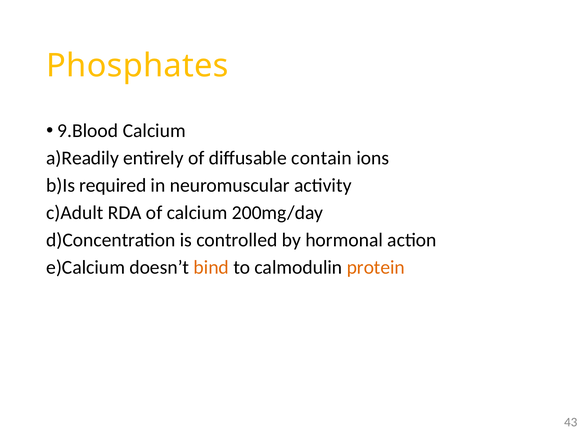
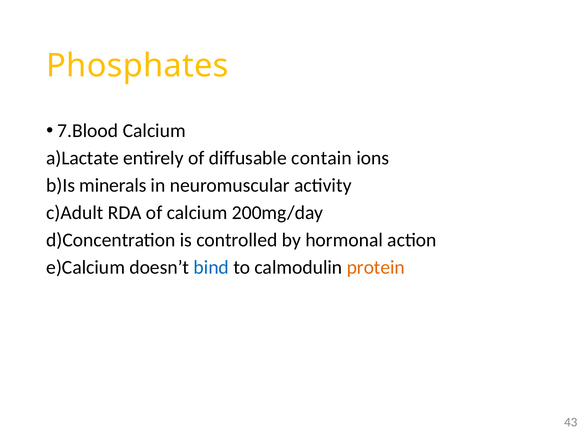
9.Blood: 9.Blood -> 7.Blood
a)Readily: a)Readily -> a)Lactate
required: required -> minerals
bind colour: orange -> blue
